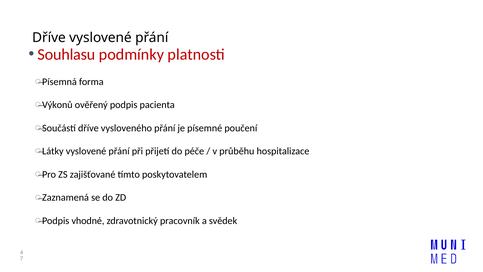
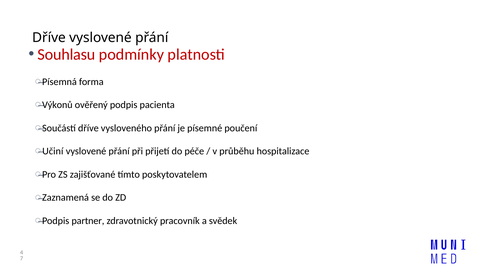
Látky: Látky -> Učiní
vhodné: vhodné -> partner
